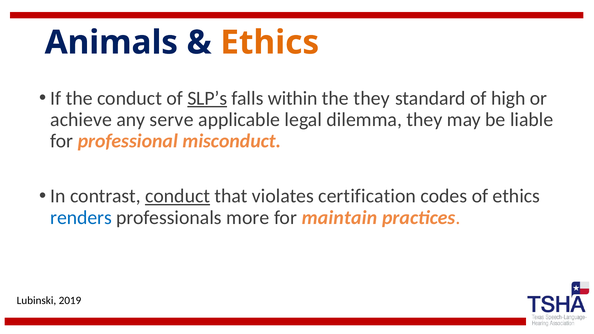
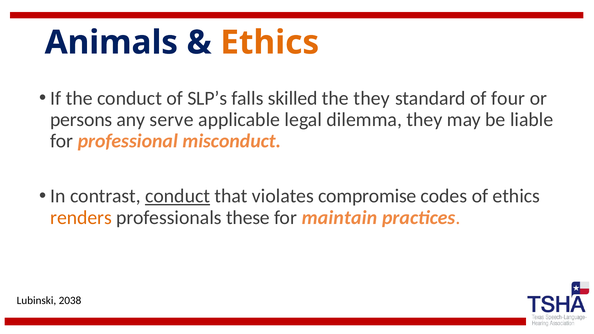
SLP’s underline: present -> none
within: within -> skilled
high: high -> four
achieve: achieve -> persons
certification: certification -> compromise
renders colour: blue -> orange
more: more -> these
2019: 2019 -> 2038
